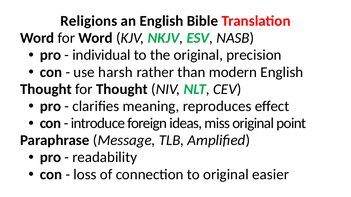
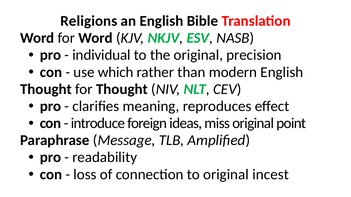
harsh: harsh -> which
easier: easier -> incest
